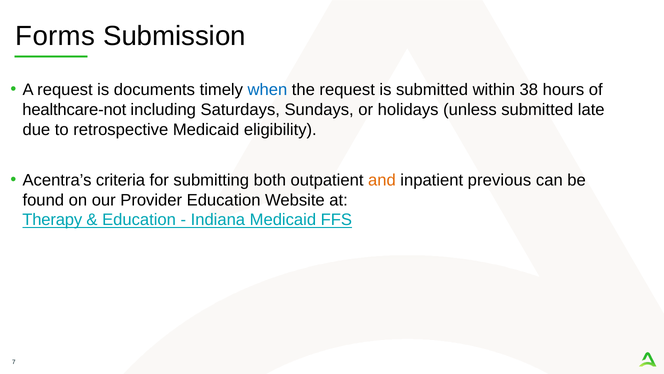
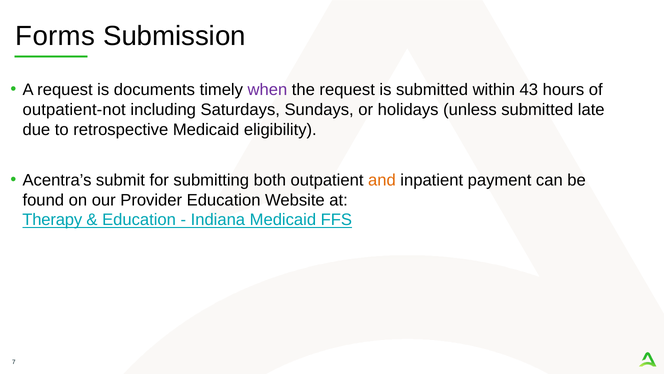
when colour: blue -> purple
38: 38 -> 43
healthcare-not: healthcare-not -> outpatient-not
criteria: criteria -> submit
previous: previous -> payment
